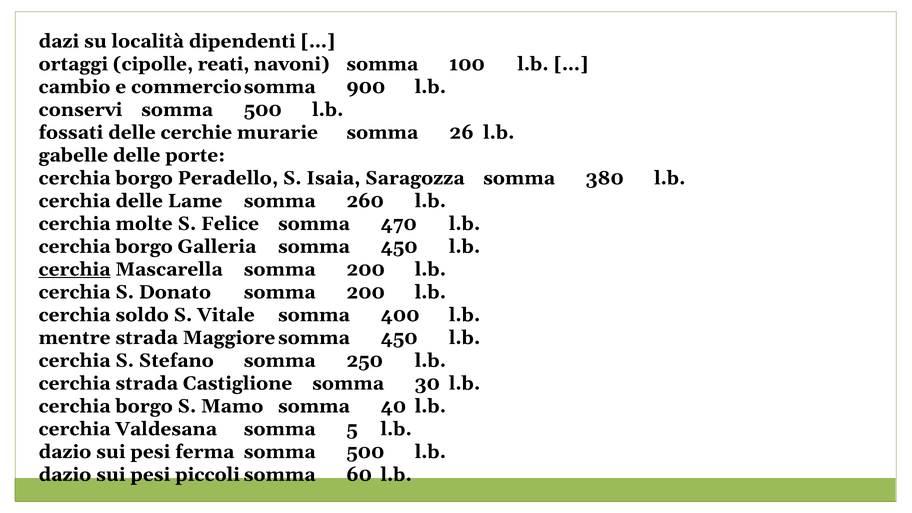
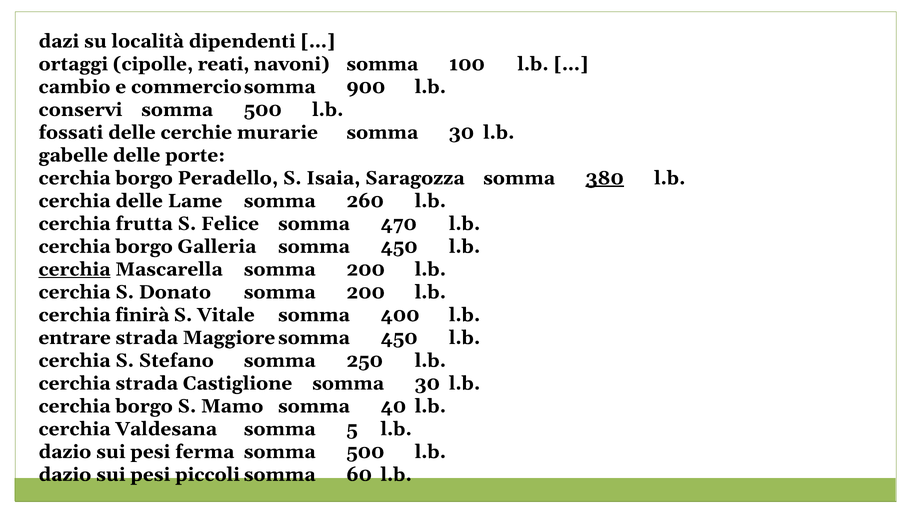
murarie somma 26: 26 -> 30
380 underline: none -> present
molte: molte -> frutta
soldo: soldo -> finirà
mentre: mentre -> entrare
